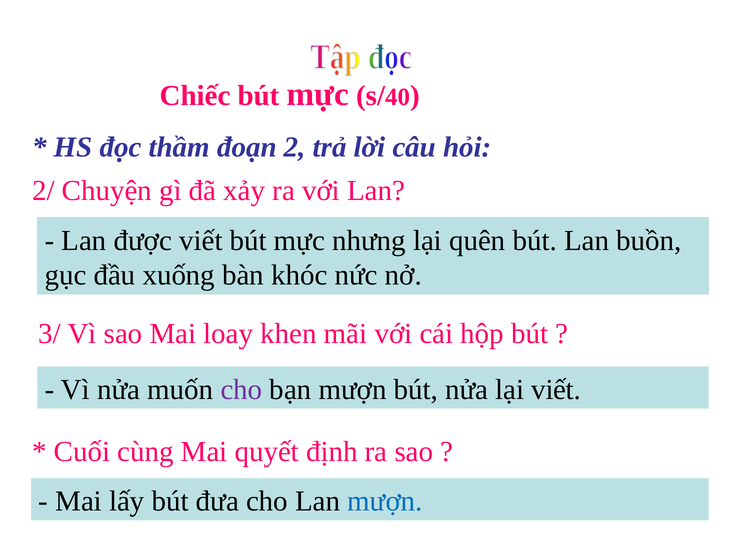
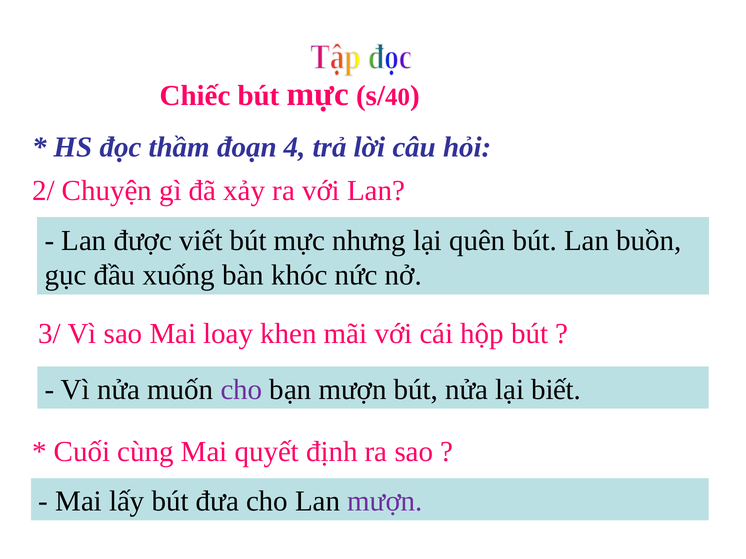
2: 2 -> 4
lại viết: viết -> biết
mượn at (385, 502) colour: blue -> purple
